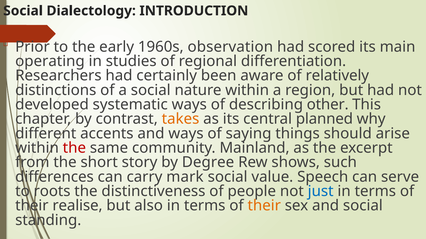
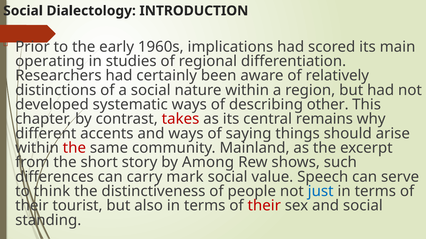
observation: observation -> implications
takes colour: orange -> red
planned: planned -> remains
Degree: Degree -> Among
roots: roots -> think
realise: realise -> tourist
their at (264, 206) colour: orange -> red
